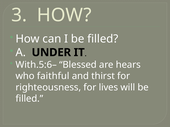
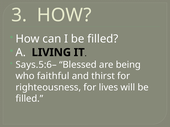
UNDER: UNDER -> LIVING
With.5:6–: With.5:6– -> Says.5:6–
hears: hears -> being
